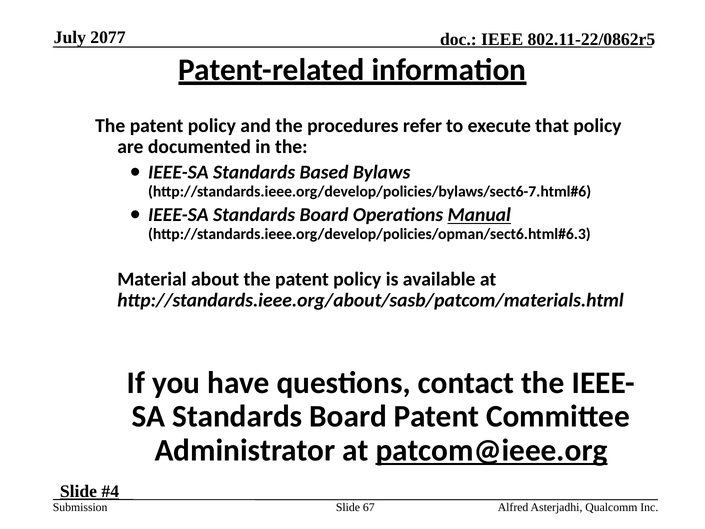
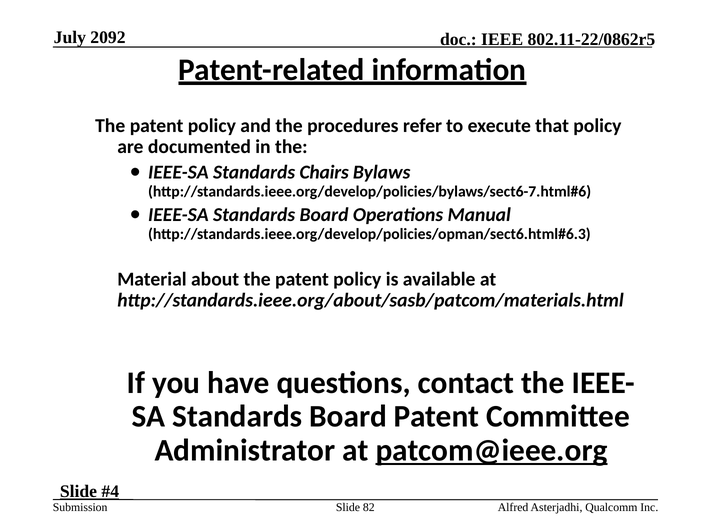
2077: 2077 -> 2092
Based: Based -> Chairs
Manual underline: present -> none
67: 67 -> 82
